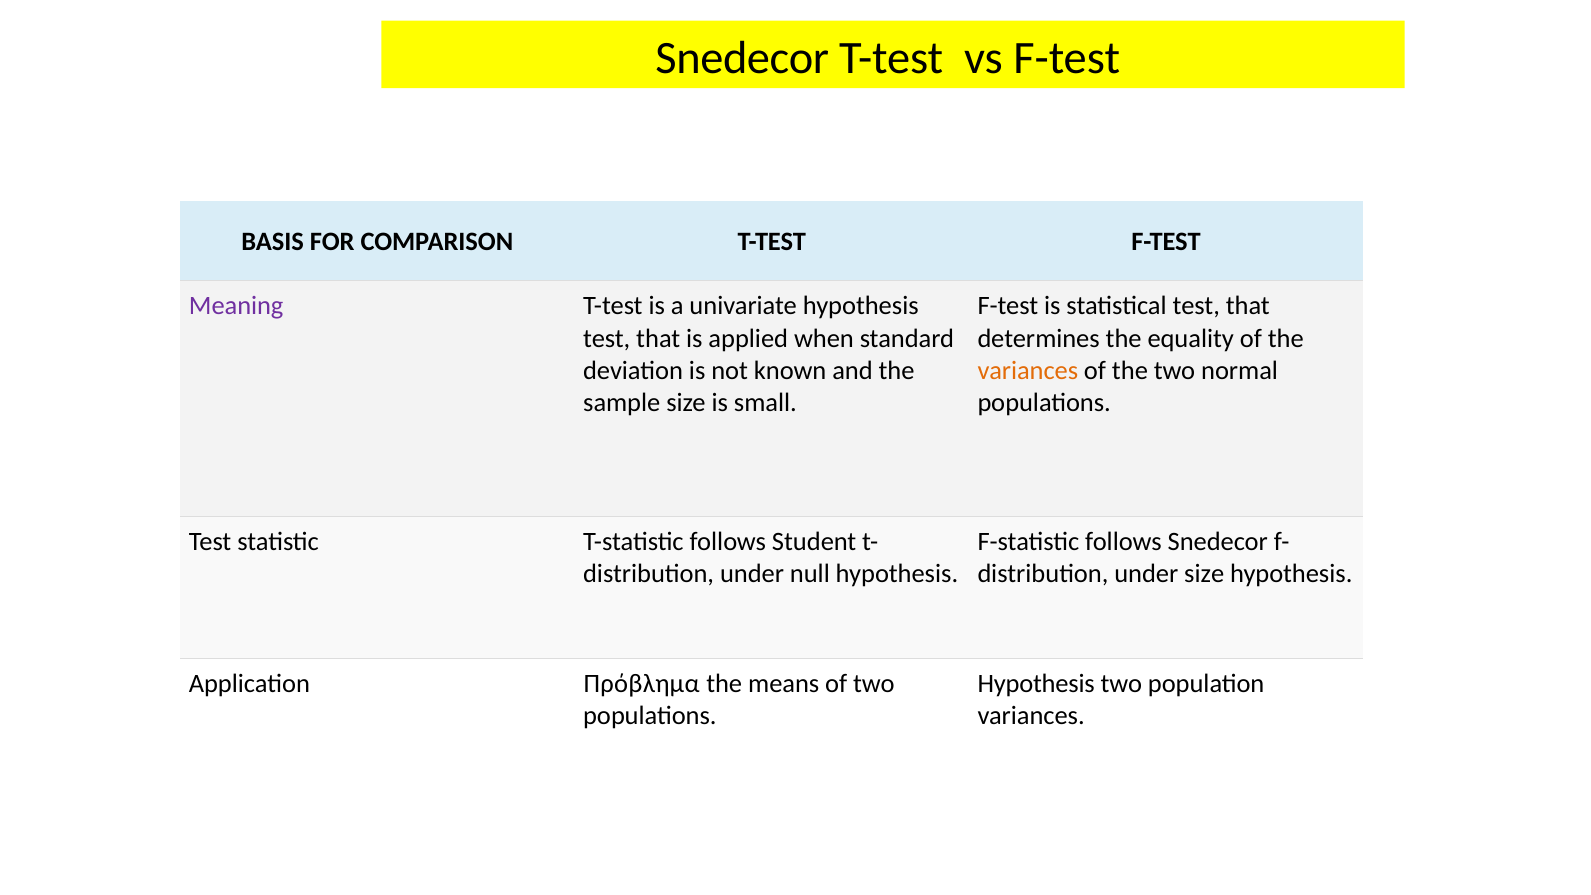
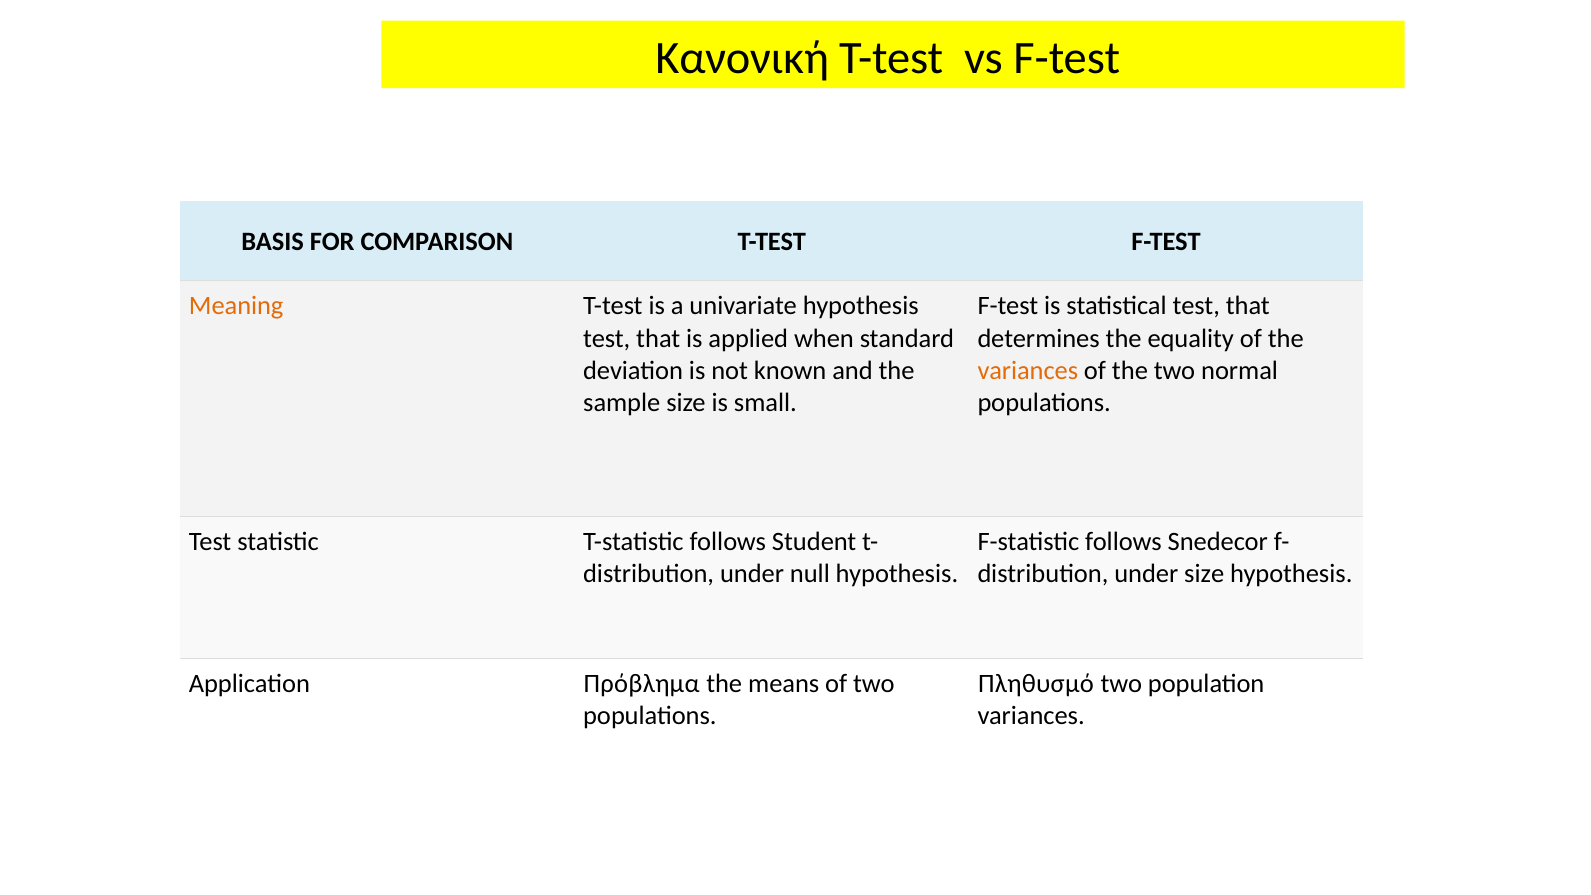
Snedecor at (742, 58): Snedecor -> Κανονική
Meaning colour: purple -> orange
Hypothesis at (1036, 683): Hypothesis -> Πληθυσμό
